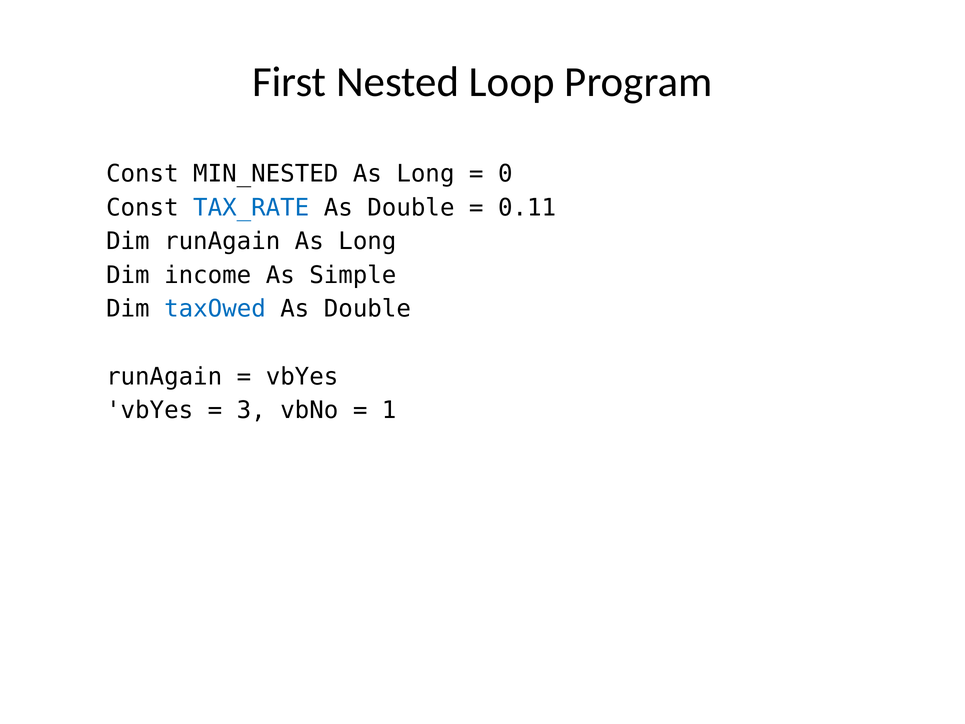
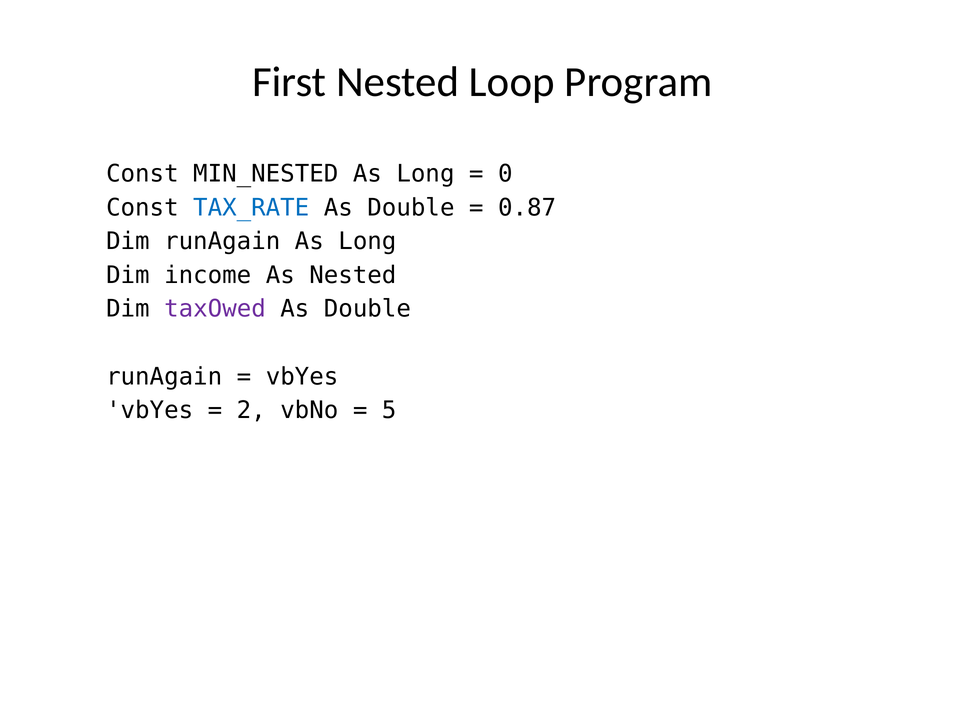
0.11: 0.11 -> 0.87
As Simple: Simple -> Nested
taxOwed colour: blue -> purple
3: 3 -> 2
1: 1 -> 5
